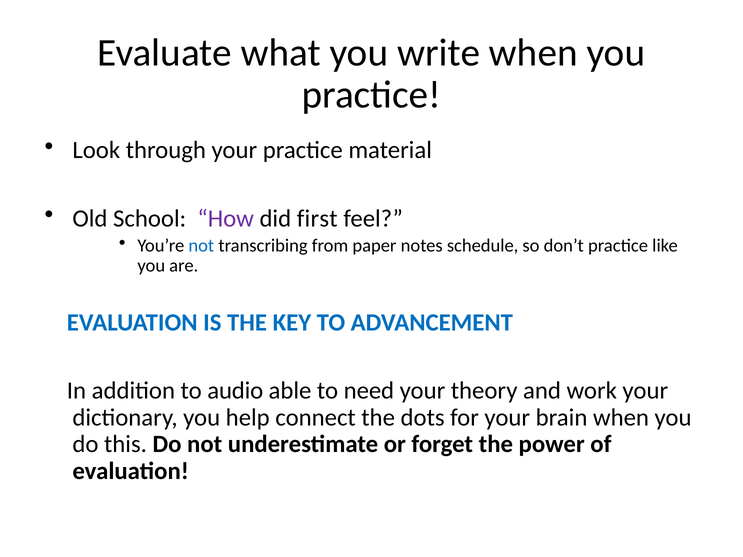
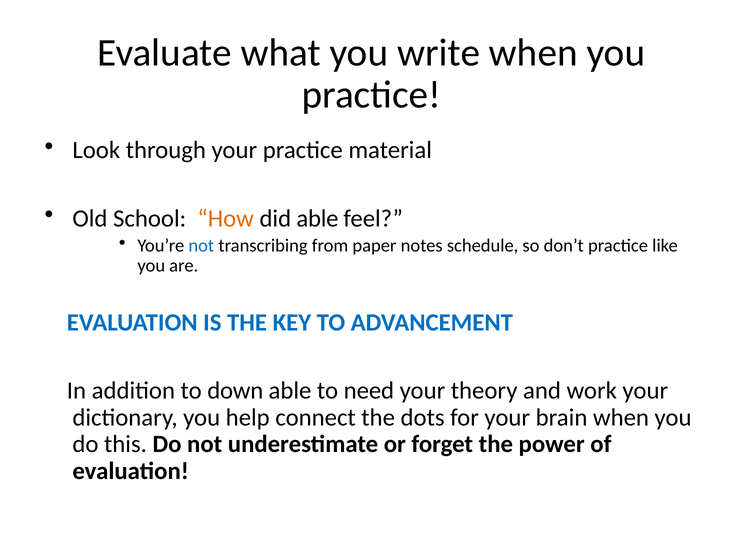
How colour: purple -> orange
did first: first -> able
audio: audio -> down
